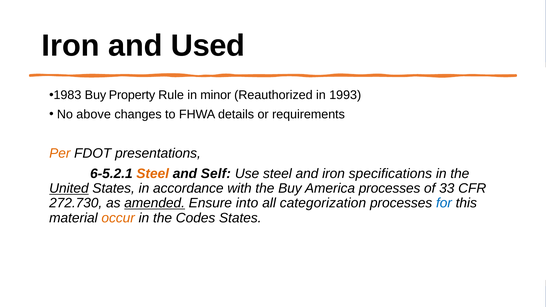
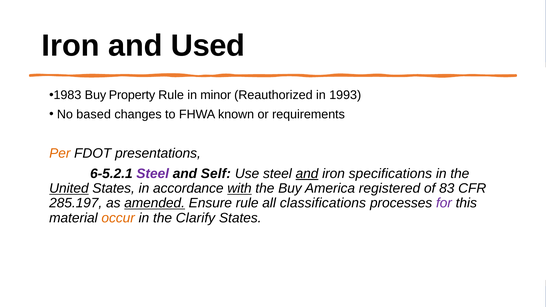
above: above -> based
details: details -> known
Steel at (153, 174) colour: orange -> purple
and at (307, 174) underline: none -> present
with underline: none -> present
America processes: processes -> registered
33: 33 -> 83
272.730: 272.730 -> 285.197
Ensure into: into -> rule
categorization: categorization -> classifications
for colour: blue -> purple
Codes: Codes -> Clarify
